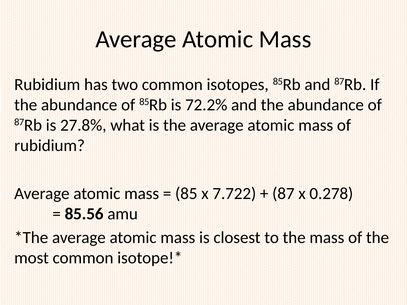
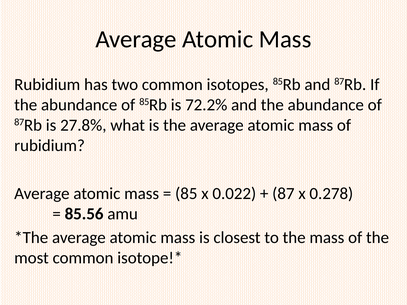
7.722: 7.722 -> 0.022
